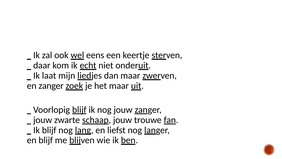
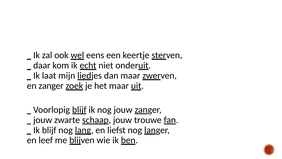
en blijf: blijf -> leef
